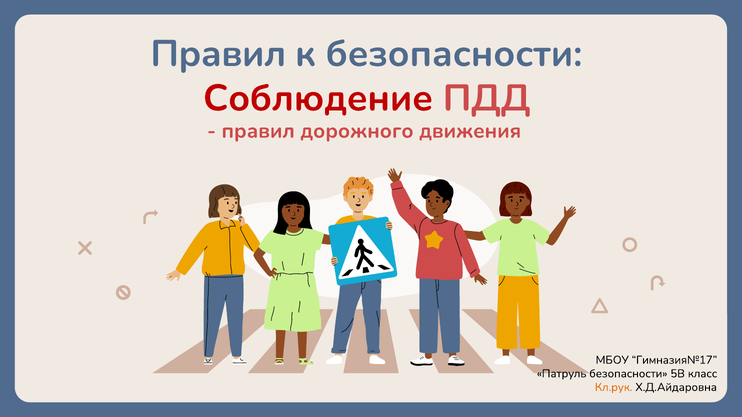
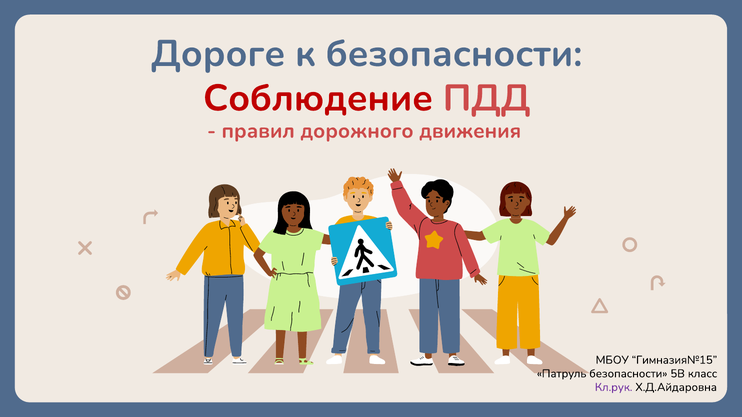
Правил at (218, 54): Правил -> Дороге
Гимназия№17: Гимназия№17 -> Гимназия№15
Кл.рук colour: orange -> purple
